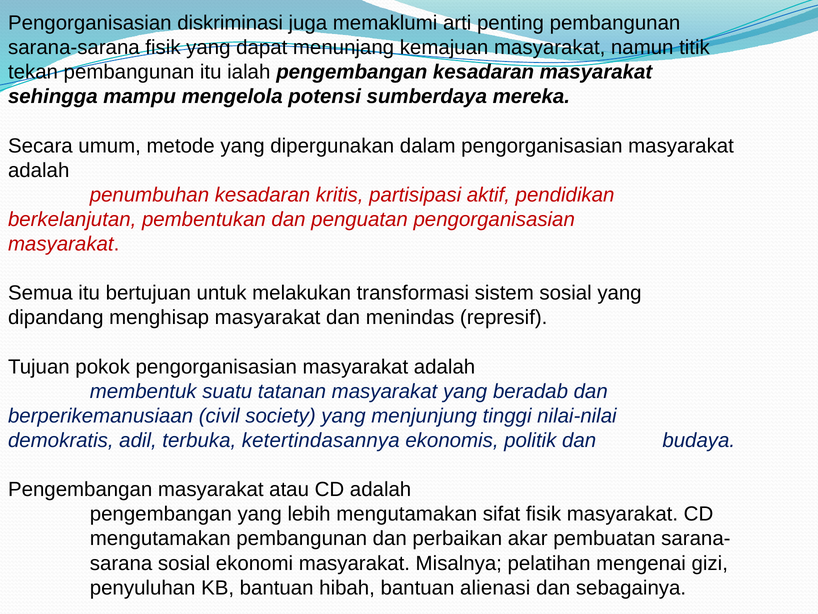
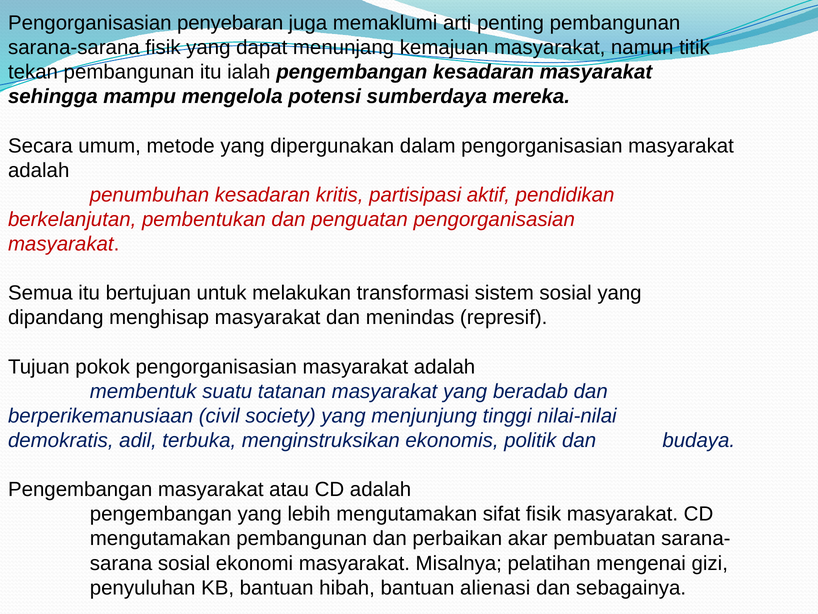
diskriminasi: diskriminasi -> penyebaran
ketertindasannya: ketertindasannya -> menginstruksikan
